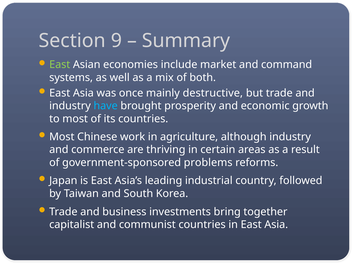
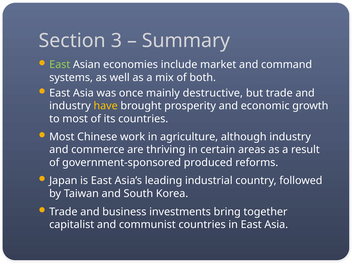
9: 9 -> 3
have colour: light blue -> yellow
problems: problems -> produced
